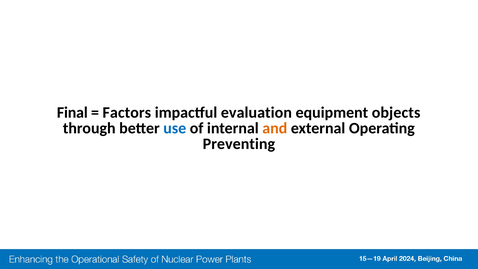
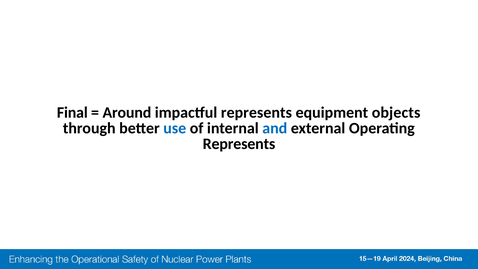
Factors: Factors -> Around
impactful evaluation: evaluation -> represents
and colour: orange -> blue
Preventing at (239, 144): Preventing -> Represents
